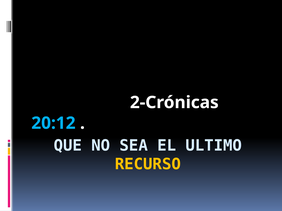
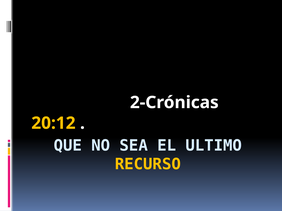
20:12 colour: light blue -> yellow
